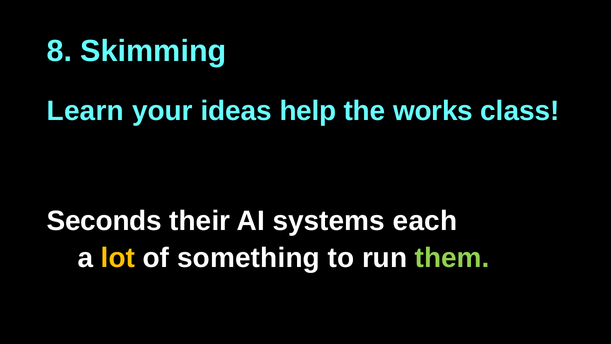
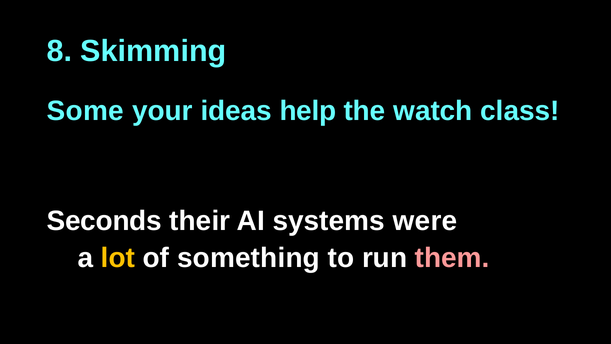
Learn: Learn -> Some
works: works -> watch
each: each -> were
them colour: light green -> pink
